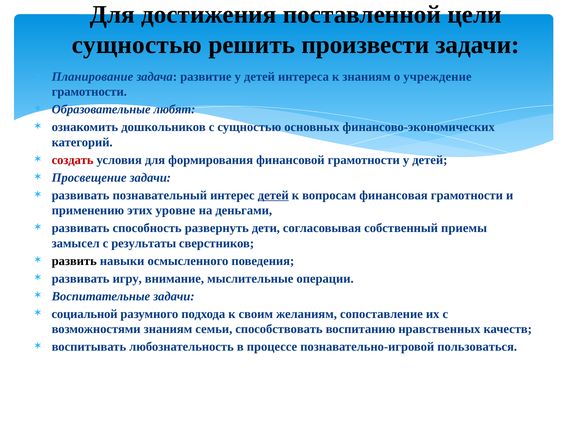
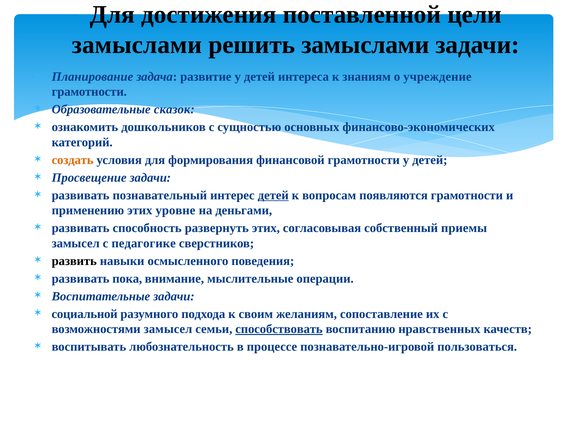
сущностью at (137, 45): сущностью -> замыслами
решить произвести: произвести -> замыслами
любят: любят -> сказок
создать colour: red -> orange
финансовая: финансовая -> появляются
развернуть дети: дети -> этих
результаты: результаты -> педагогике
игру: игру -> пока
возможностями знаниям: знаниям -> замысел
способствовать underline: none -> present
